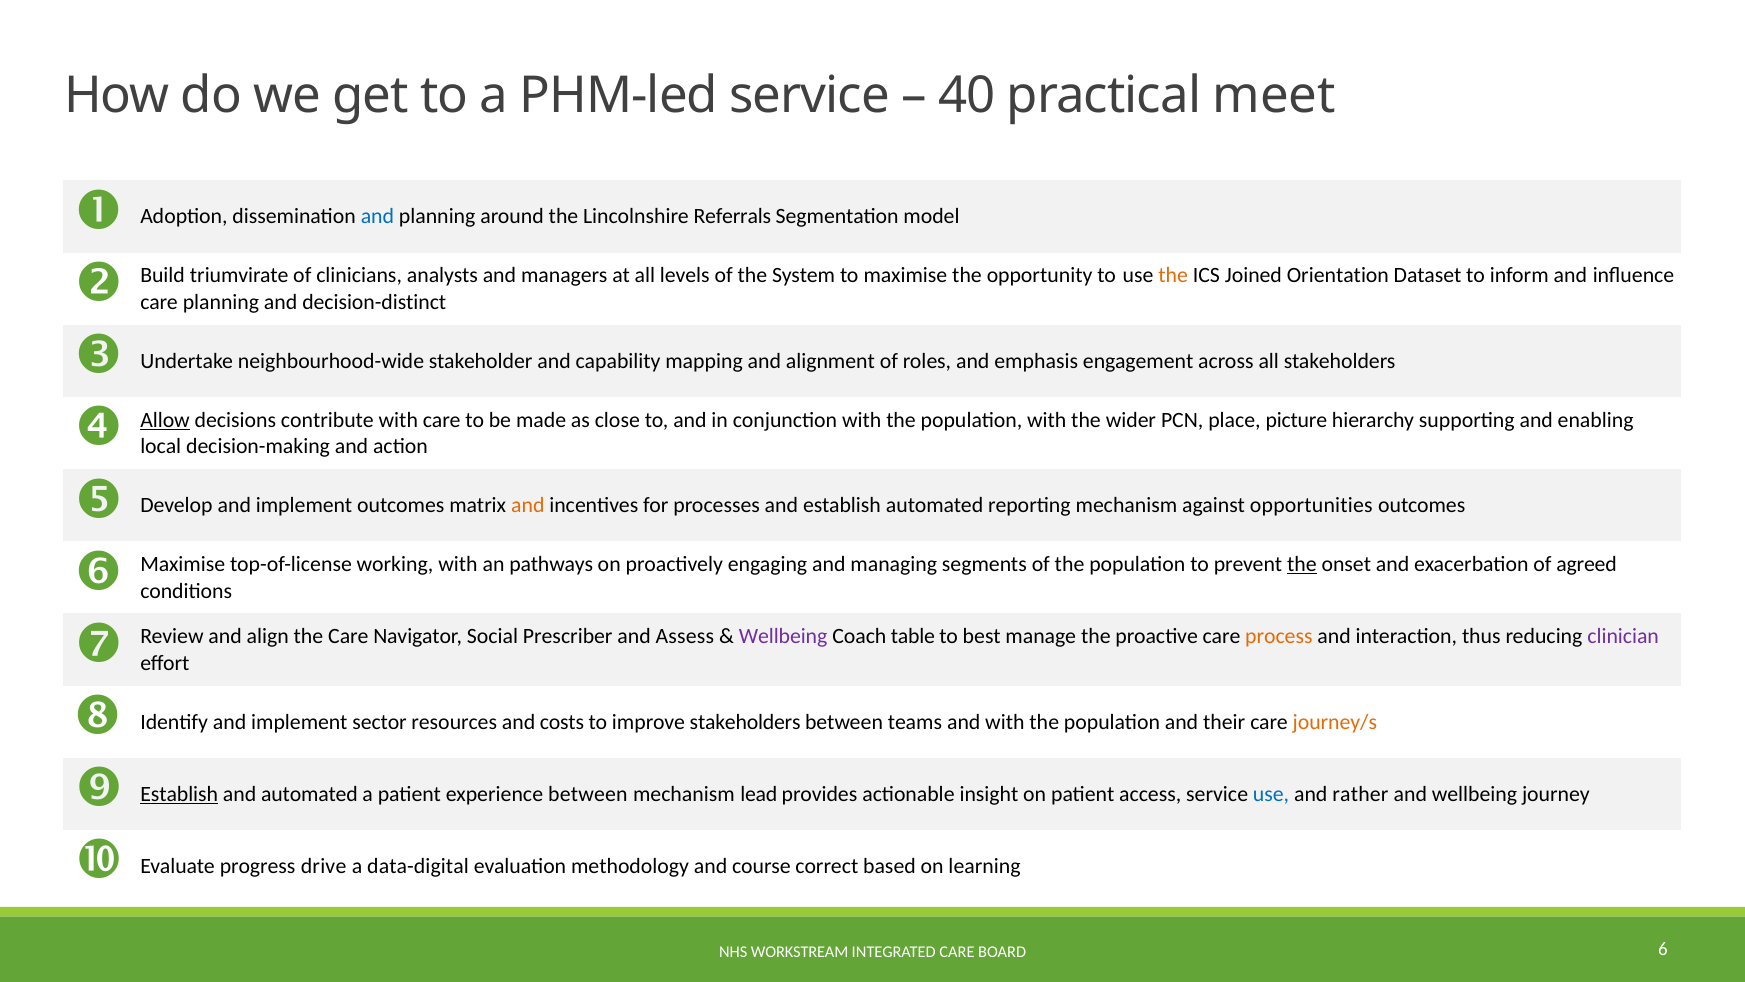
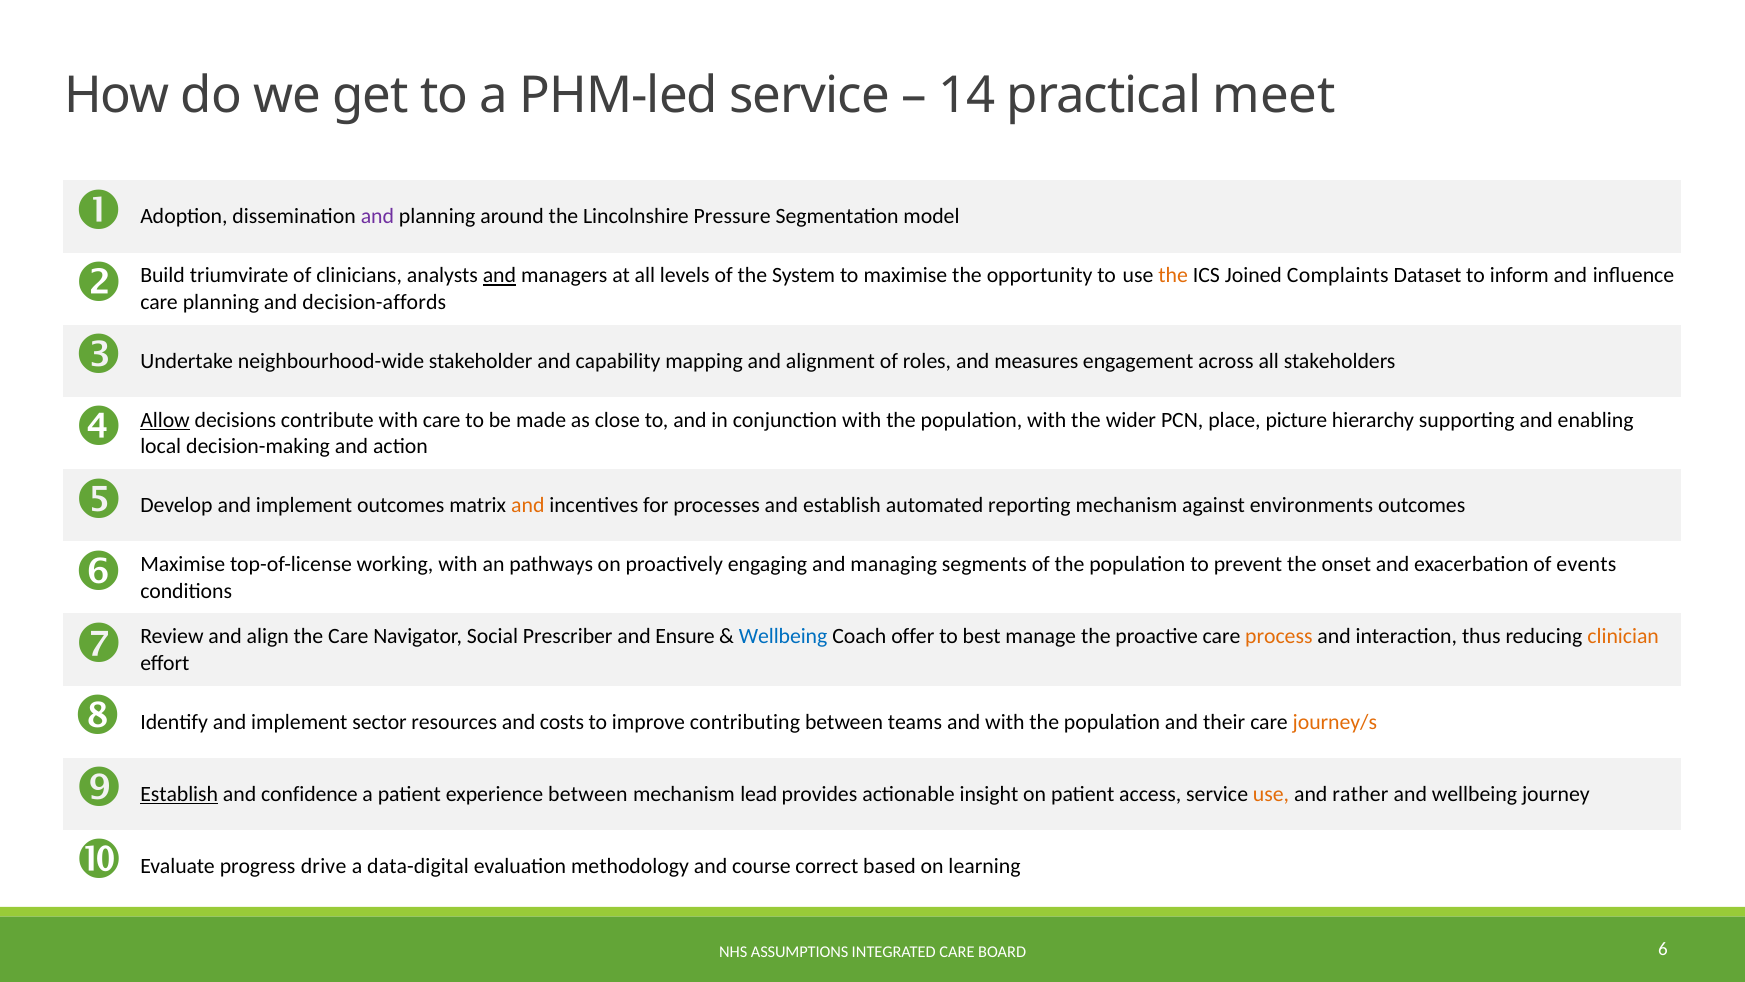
40: 40 -> 14
and at (377, 217) colour: blue -> purple
Referrals: Referrals -> Pressure
and at (499, 275) underline: none -> present
Orientation: Orientation -> Complaints
decision-distinct: decision-distinct -> decision-affords
emphasis: emphasis -> measures
opportunities: opportunities -> environments
the at (1302, 564) underline: present -> none
agreed: agreed -> events
Assess: Assess -> Ensure
Wellbeing at (783, 636) colour: purple -> blue
table: table -> offer
clinician colour: purple -> orange
improve stakeholders: stakeholders -> contributing
and automated: automated -> confidence
use at (1271, 794) colour: blue -> orange
WORKSTREAM: WORKSTREAM -> ASSUMPTIONS
